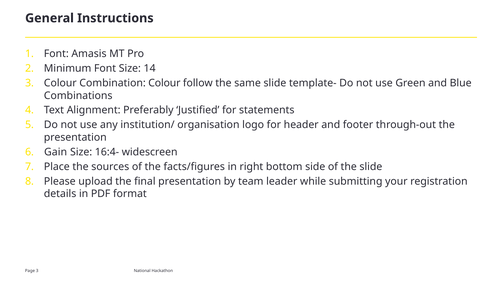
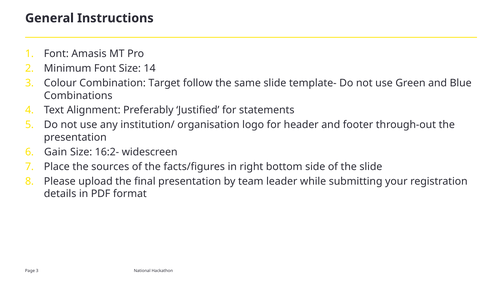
Combination Colour: Colour -> Target
16:4-: 16:4- -> 16:2-
